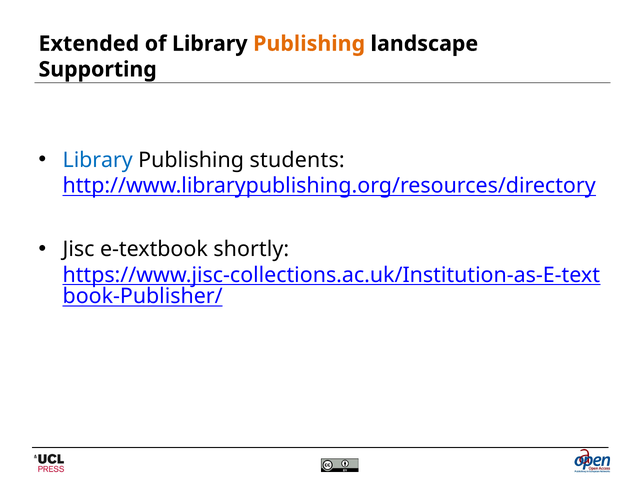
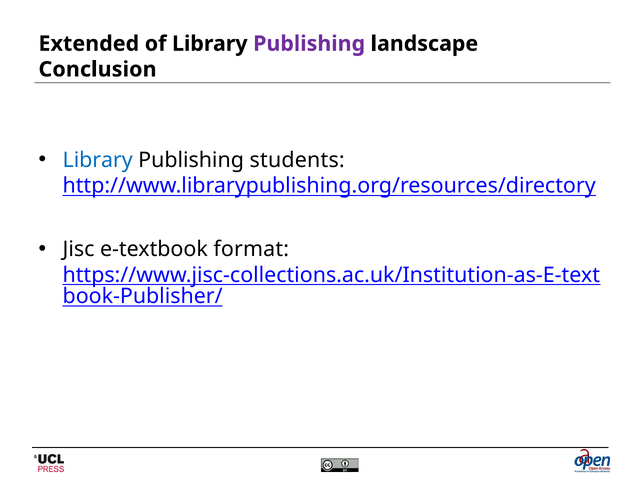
Publishing at (309, 44) colour: orange -> purple
Supporting: Supporting -> Conclusion
shortly: shortly -> format
